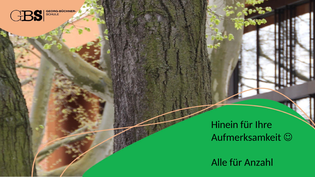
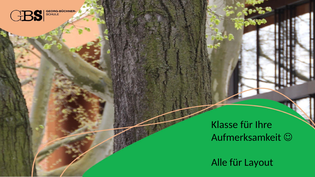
Hinein: Hinein -> Klasse
Anzahl: Anzahl -> Layout
